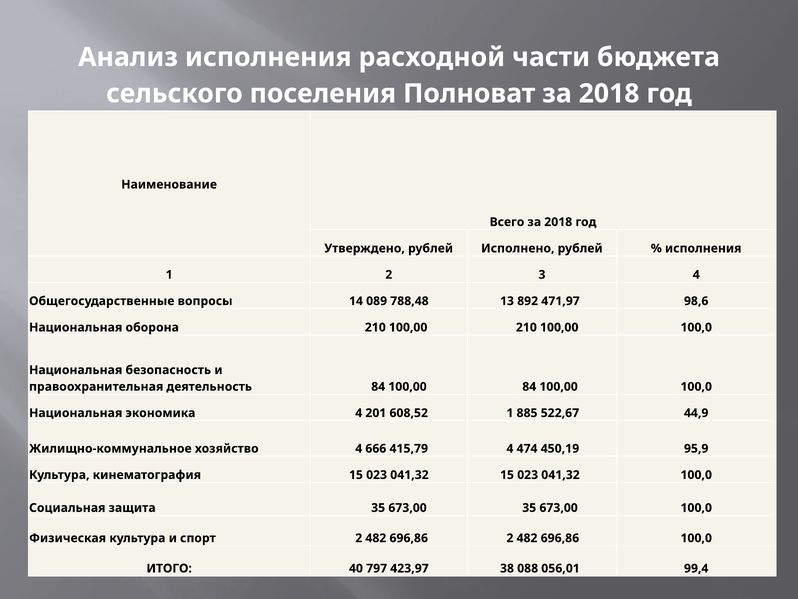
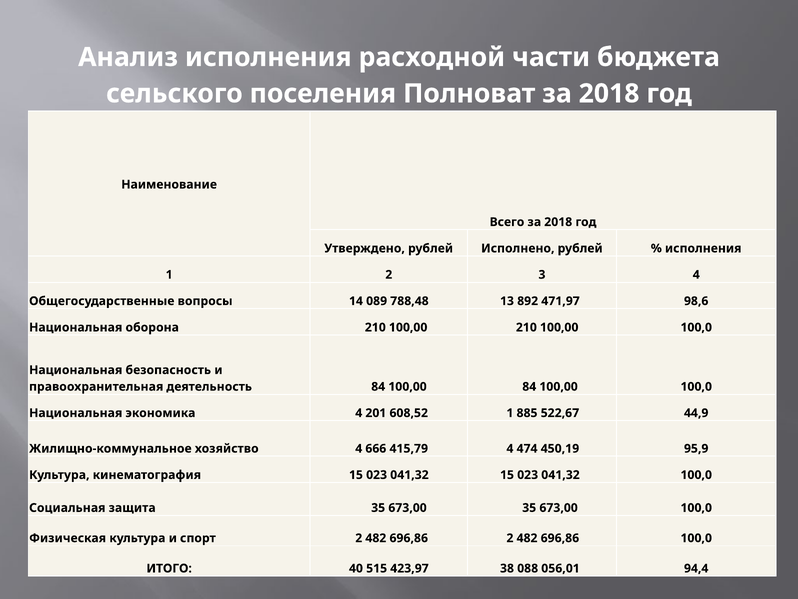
797: 797 -> 515
99,4: 99,4 -> 94,4
